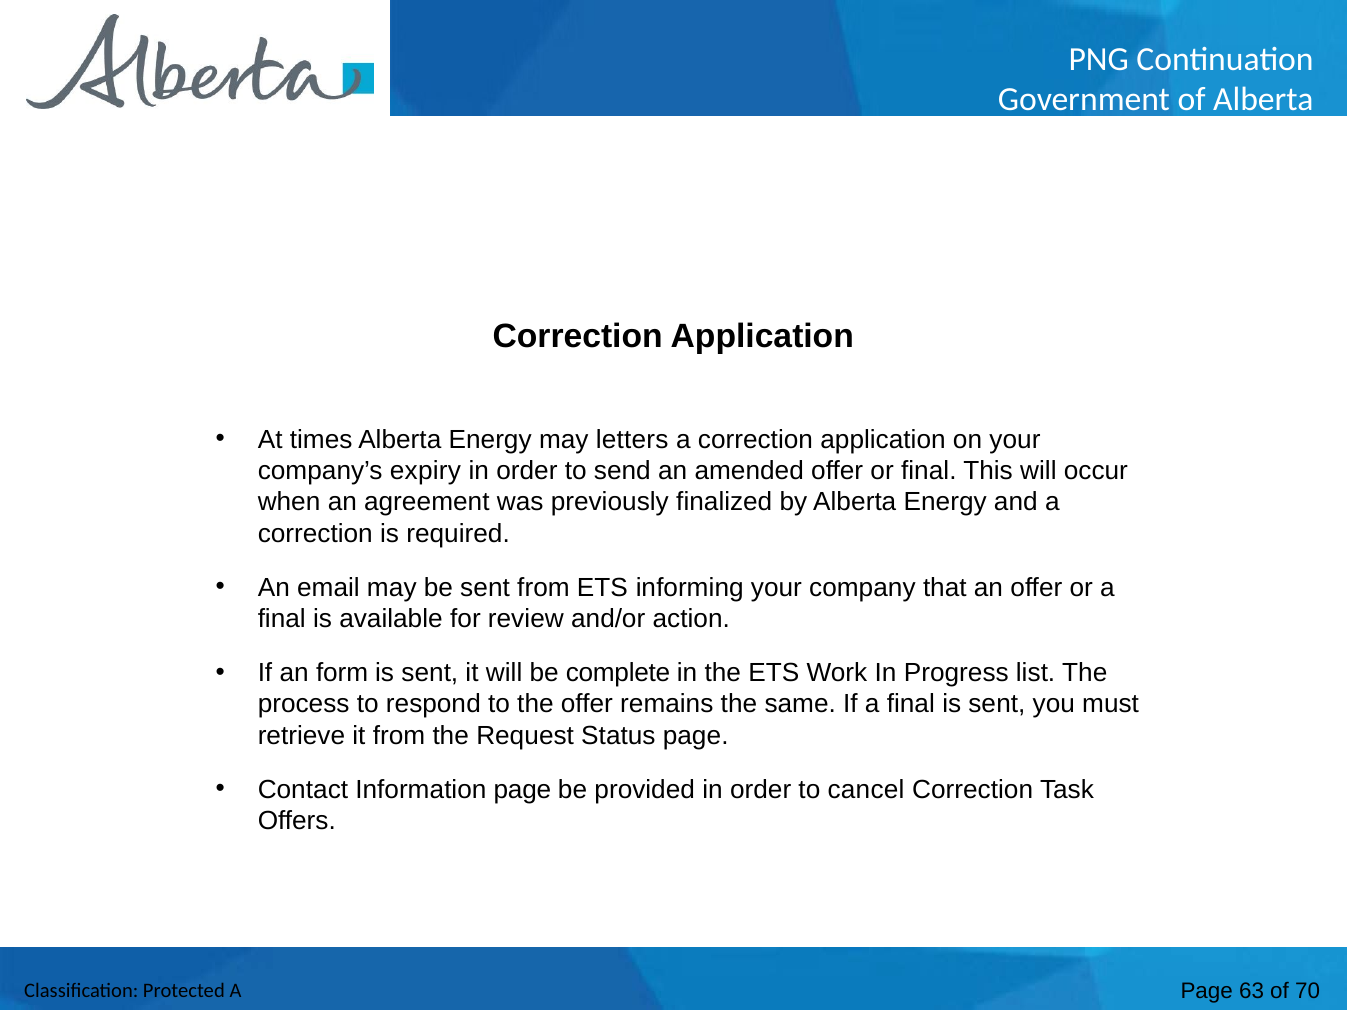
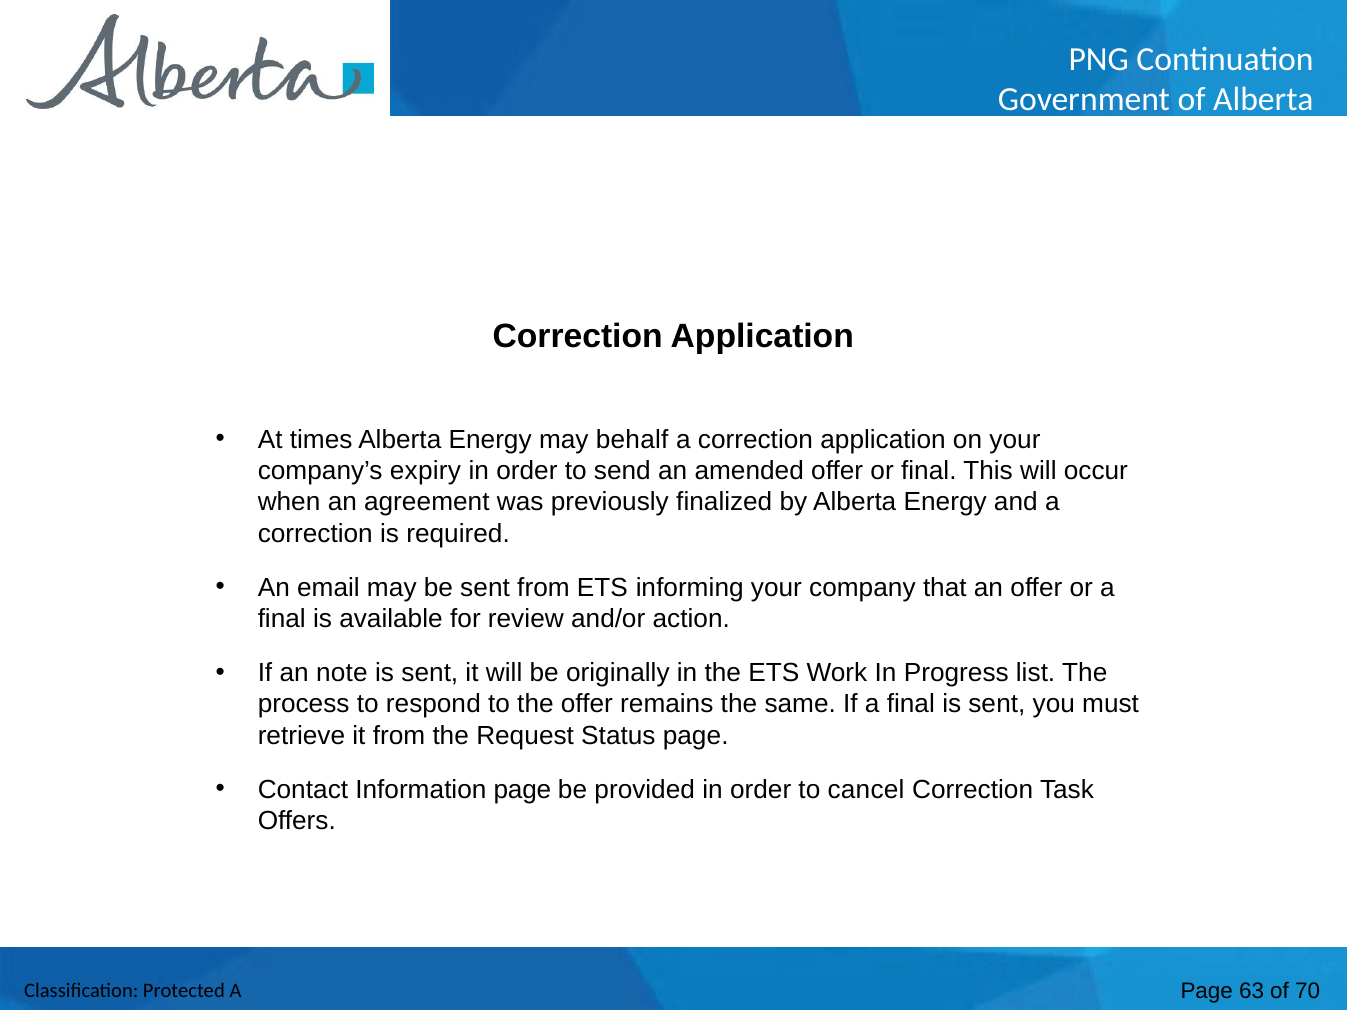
letters: letters -> behalf
form: form -> note
complete: complete -> originally
